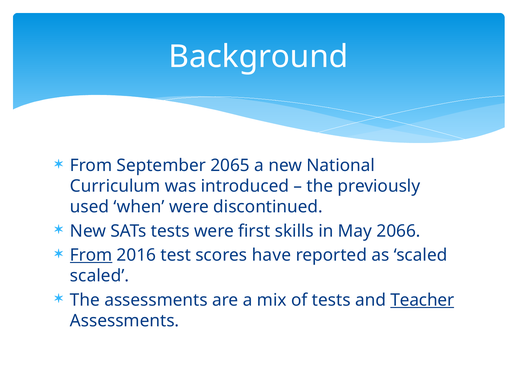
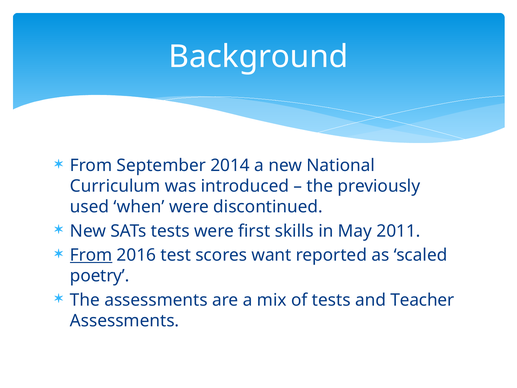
2065: 2065 -> 2014
2066: 2066 -> 2011
have: have -> want
scaled at (100, 276): scaled -> poetry
Teacher underline: present -> none
